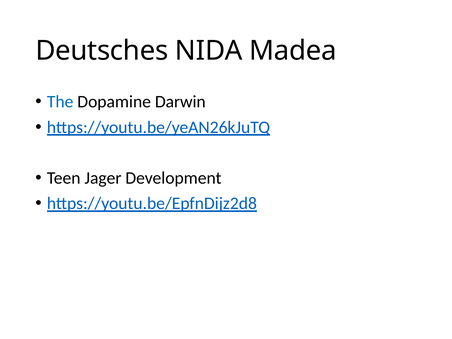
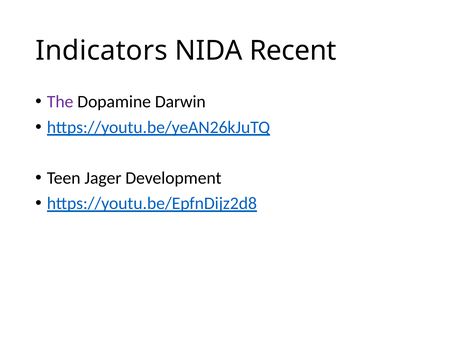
Deutsches: Deutsches -> Indicators
Madea: Madea -> Recent
The colour: blue -> purple
